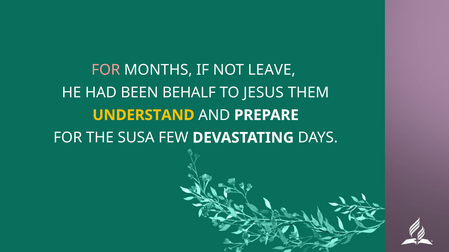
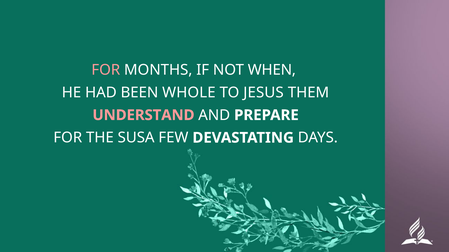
LEAVE: LEAVE -> WHEN
BEHALF: BEHALF -> WHOLE
UNDERSTAND colour: yellow -> pink
